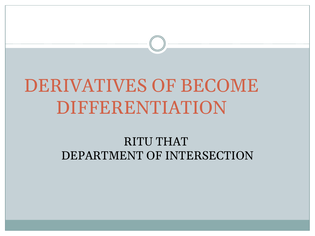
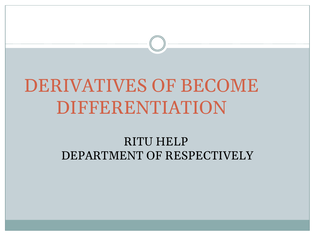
THAT: THAT -> HELP
INTERSECTION: INTERSECTION -> RESPECTIVELY
